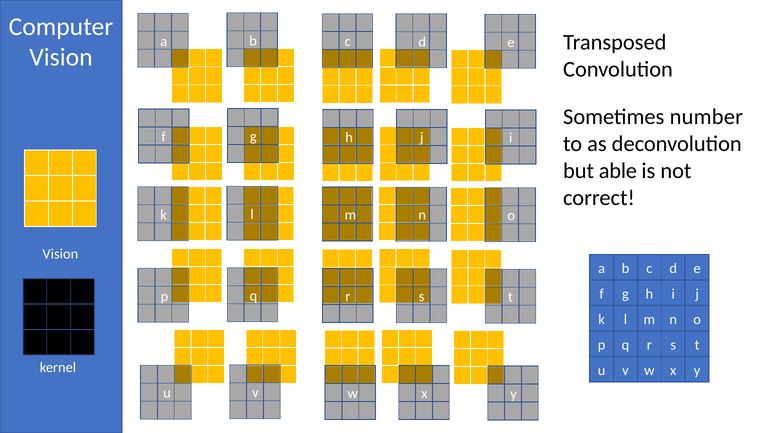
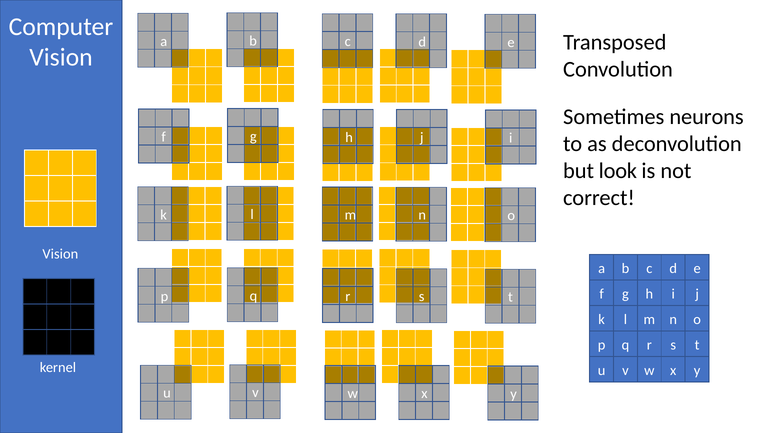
number: number -> neurons
able: able -> look
